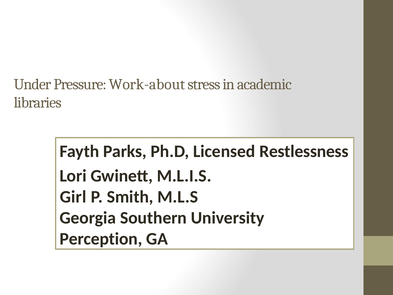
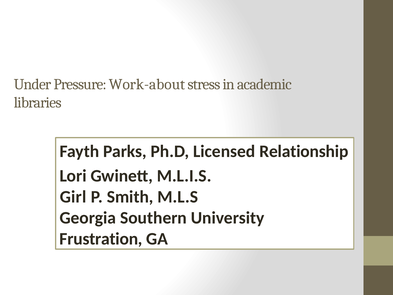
Restlessness: Restlessness -> Relationship
Perception: Perception -> Frustration
